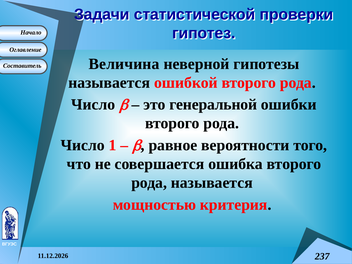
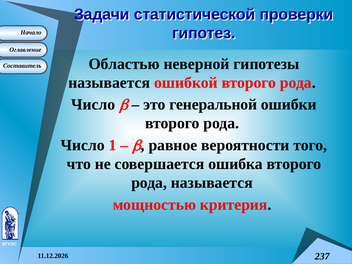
Величина: Величина -> Областью
